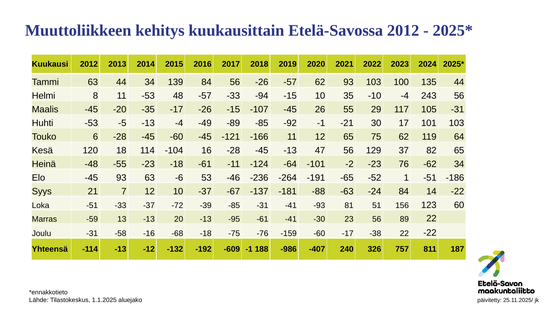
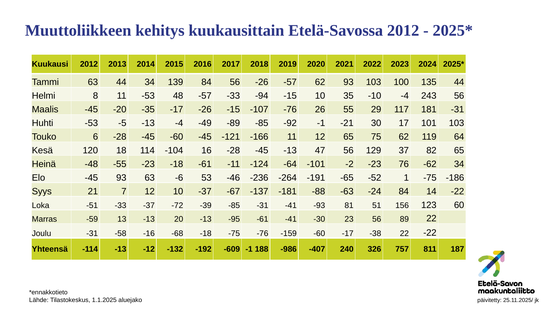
-107 -45: -45 -> -76
105: 105 -> 181
1 -51: -51 -> -75
